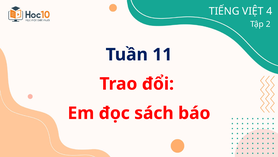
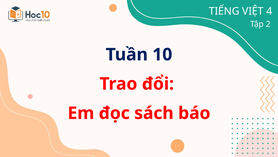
11: 11 -> 10
